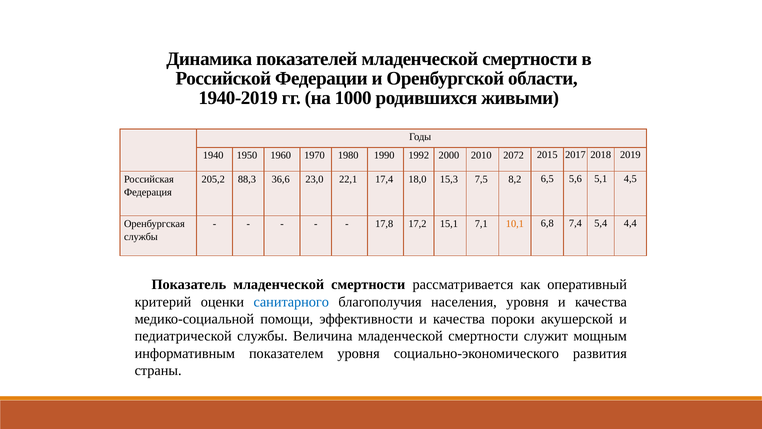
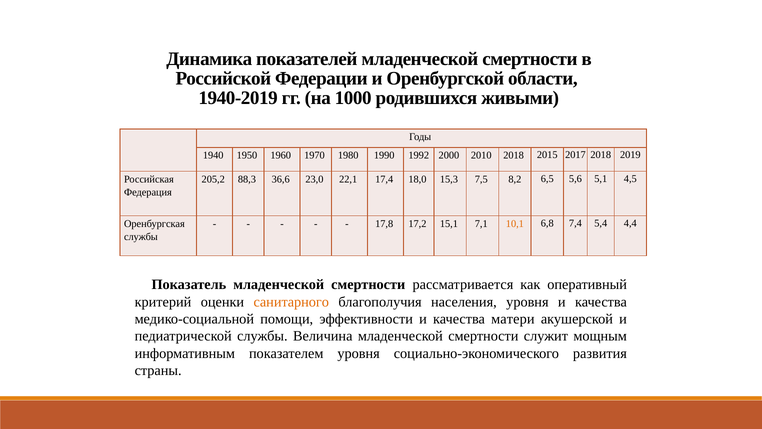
2010 2072: 2072 -> 2018
санитарного colour: blue -> orange
пороки: пороки -> матери
